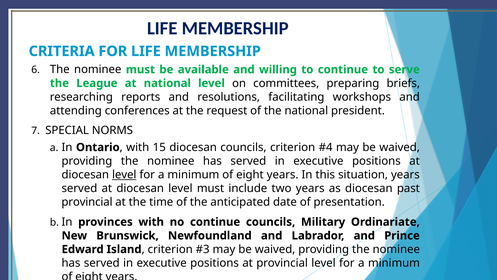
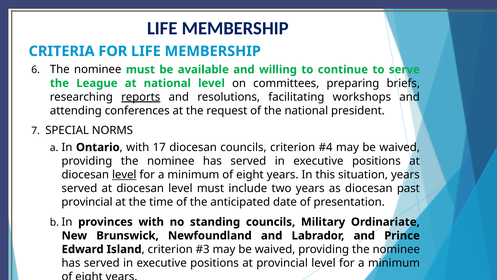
reports underline: none -> present
15: 15 -> 17
no continue: continue -> standing
